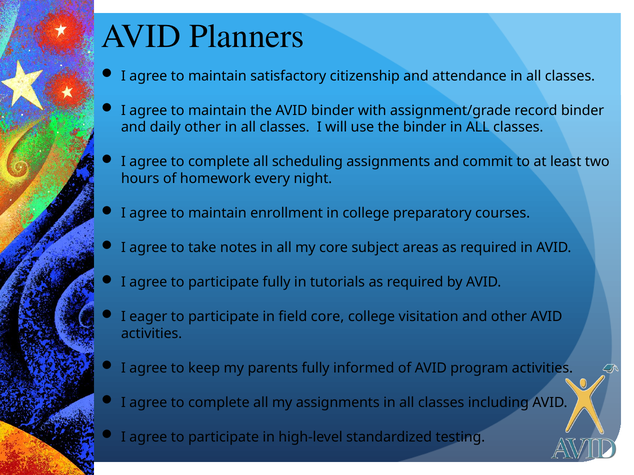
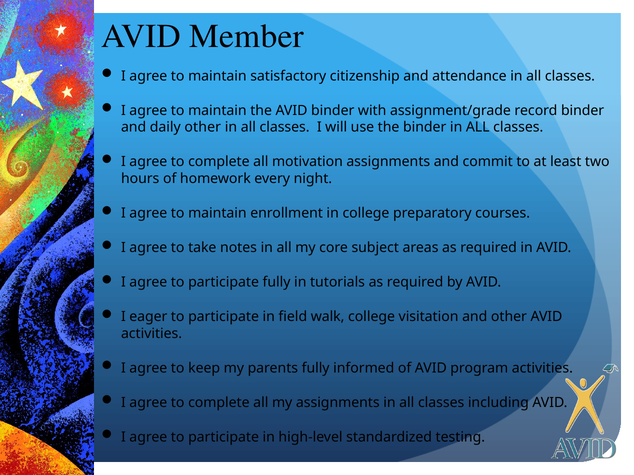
Planners: Planners -> Member
scheduling: scheduling -> motivation
field core: core -> walk
